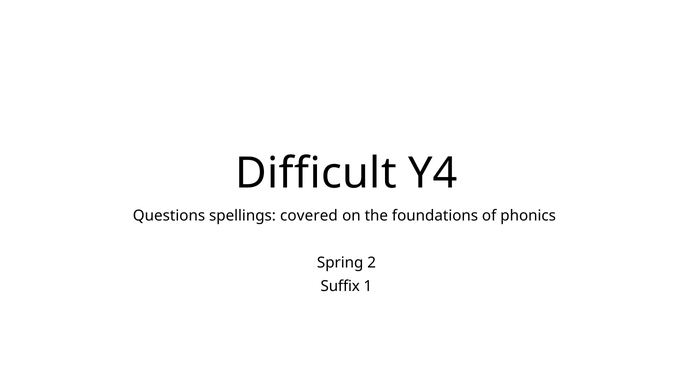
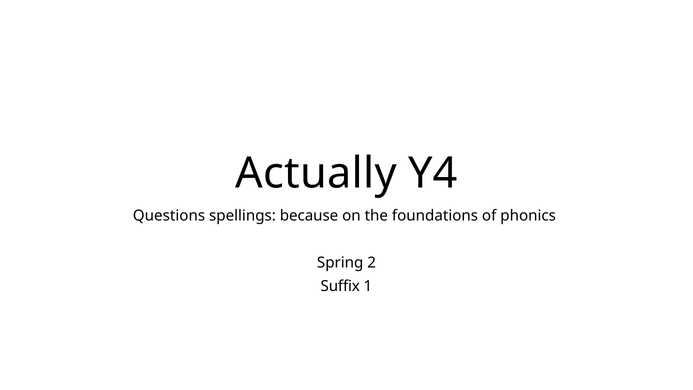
Difficult: Difficult -> Actually
covered: covered -> because
